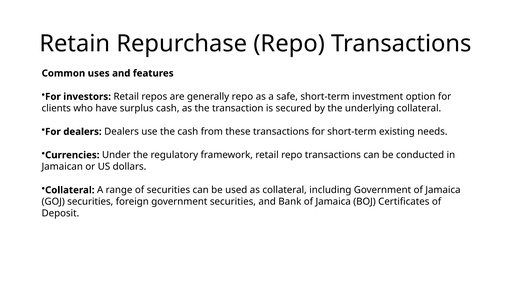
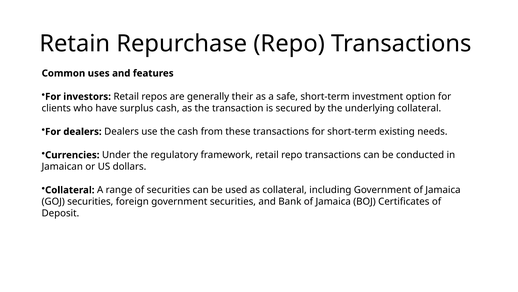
generally repo: repo -> their
